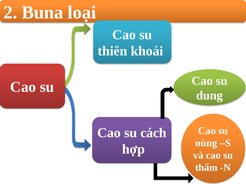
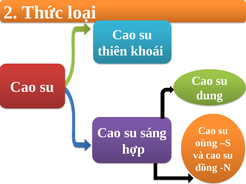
Buna: Buna -> Thức
cách: cách -> sáng
thấm: thấm -> đồng
